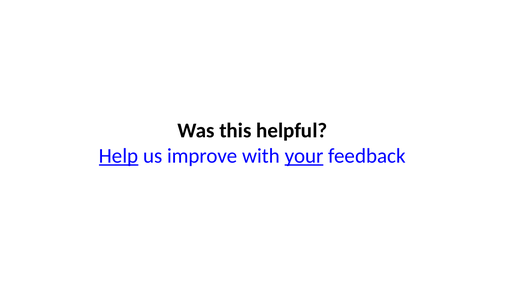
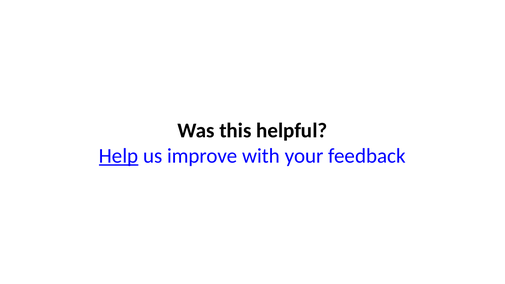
your underline: present -> none
